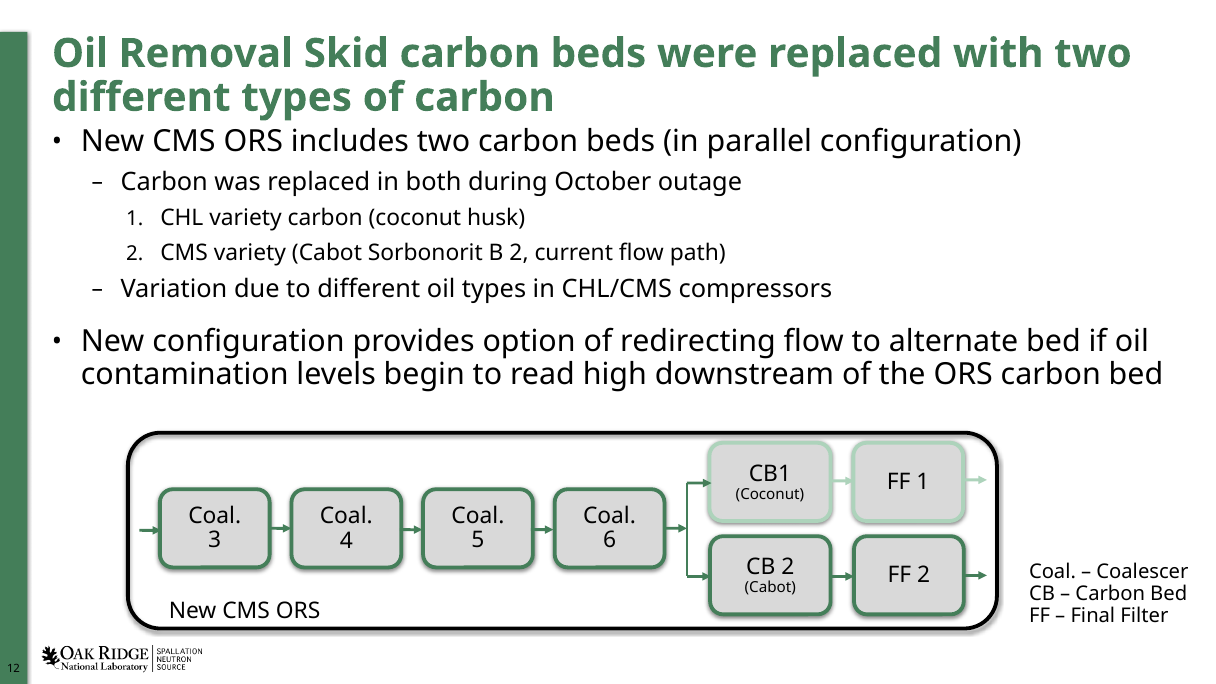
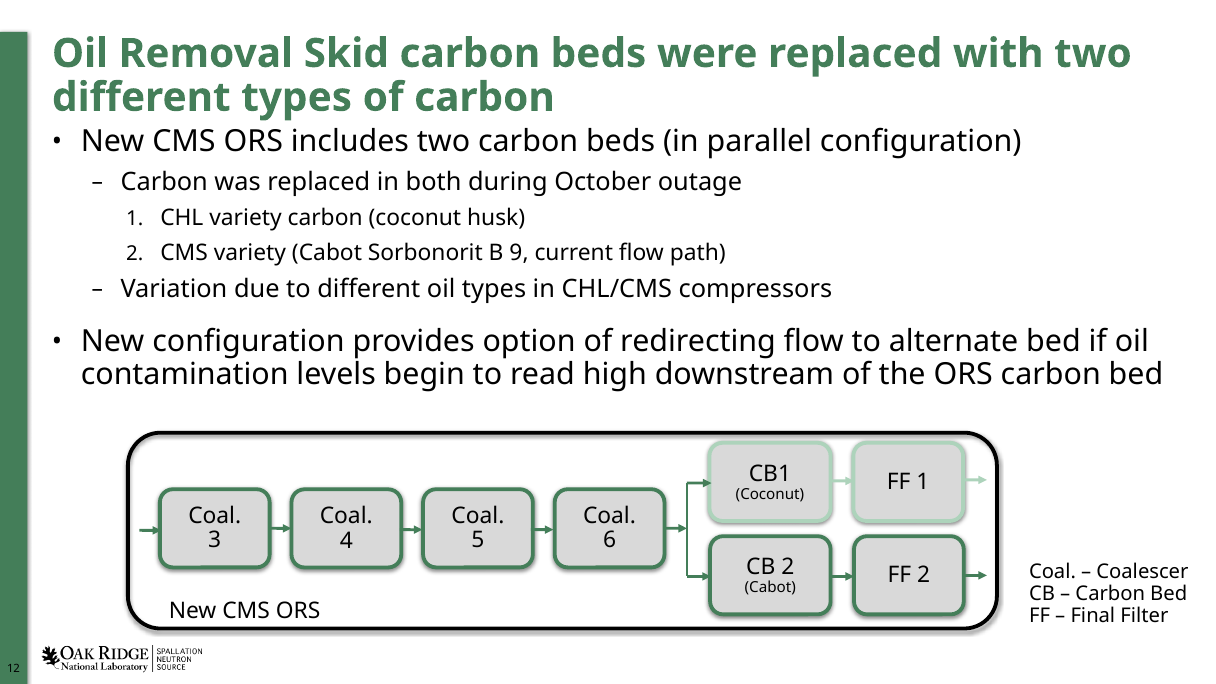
B 2: 2 -> 9
